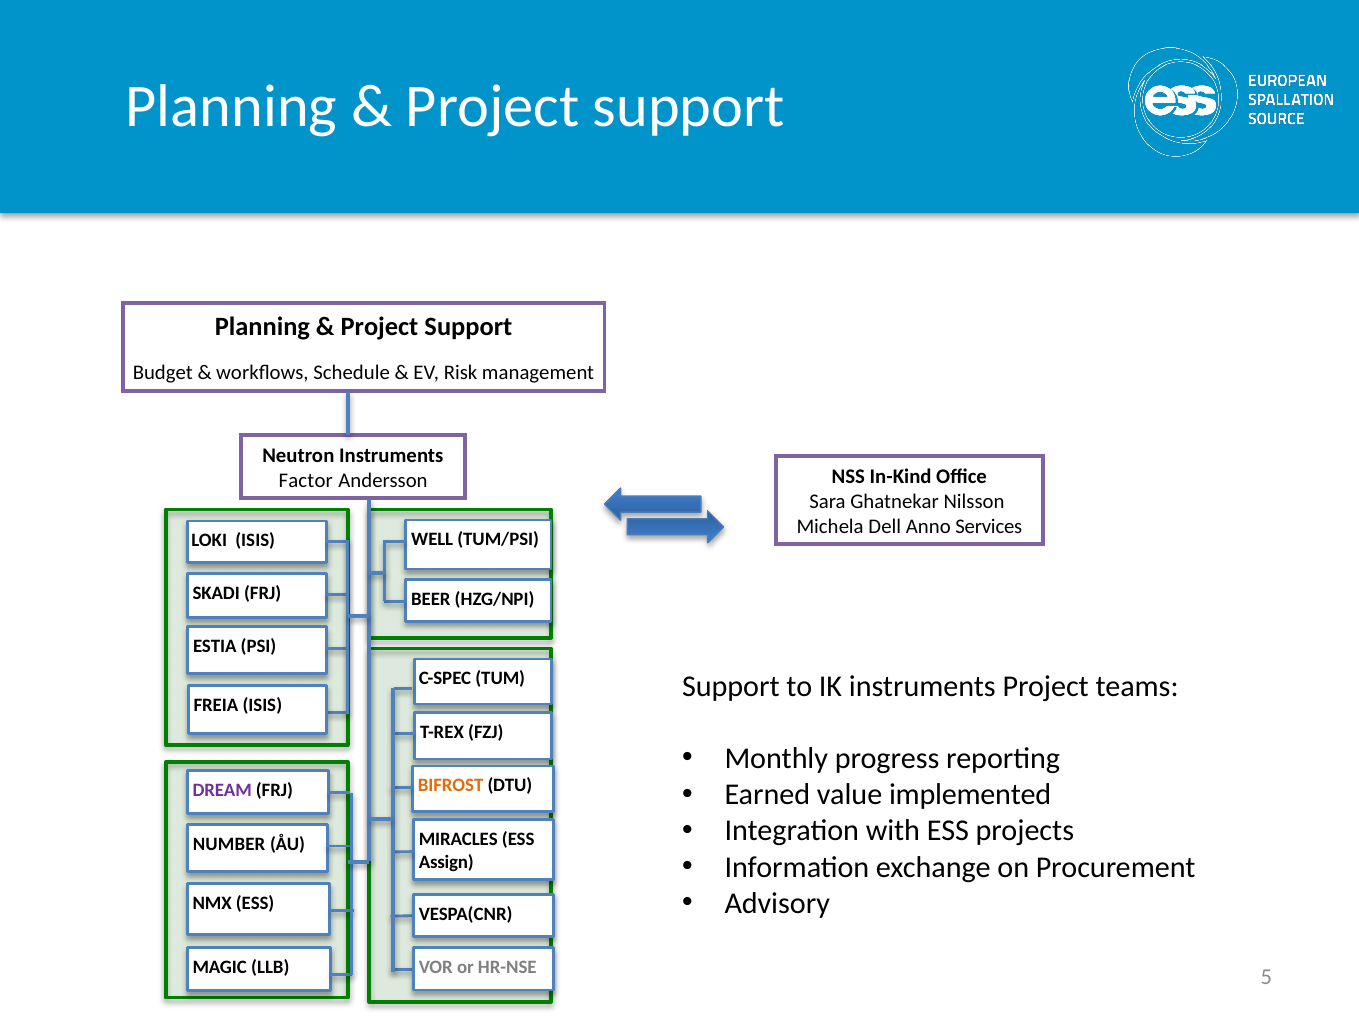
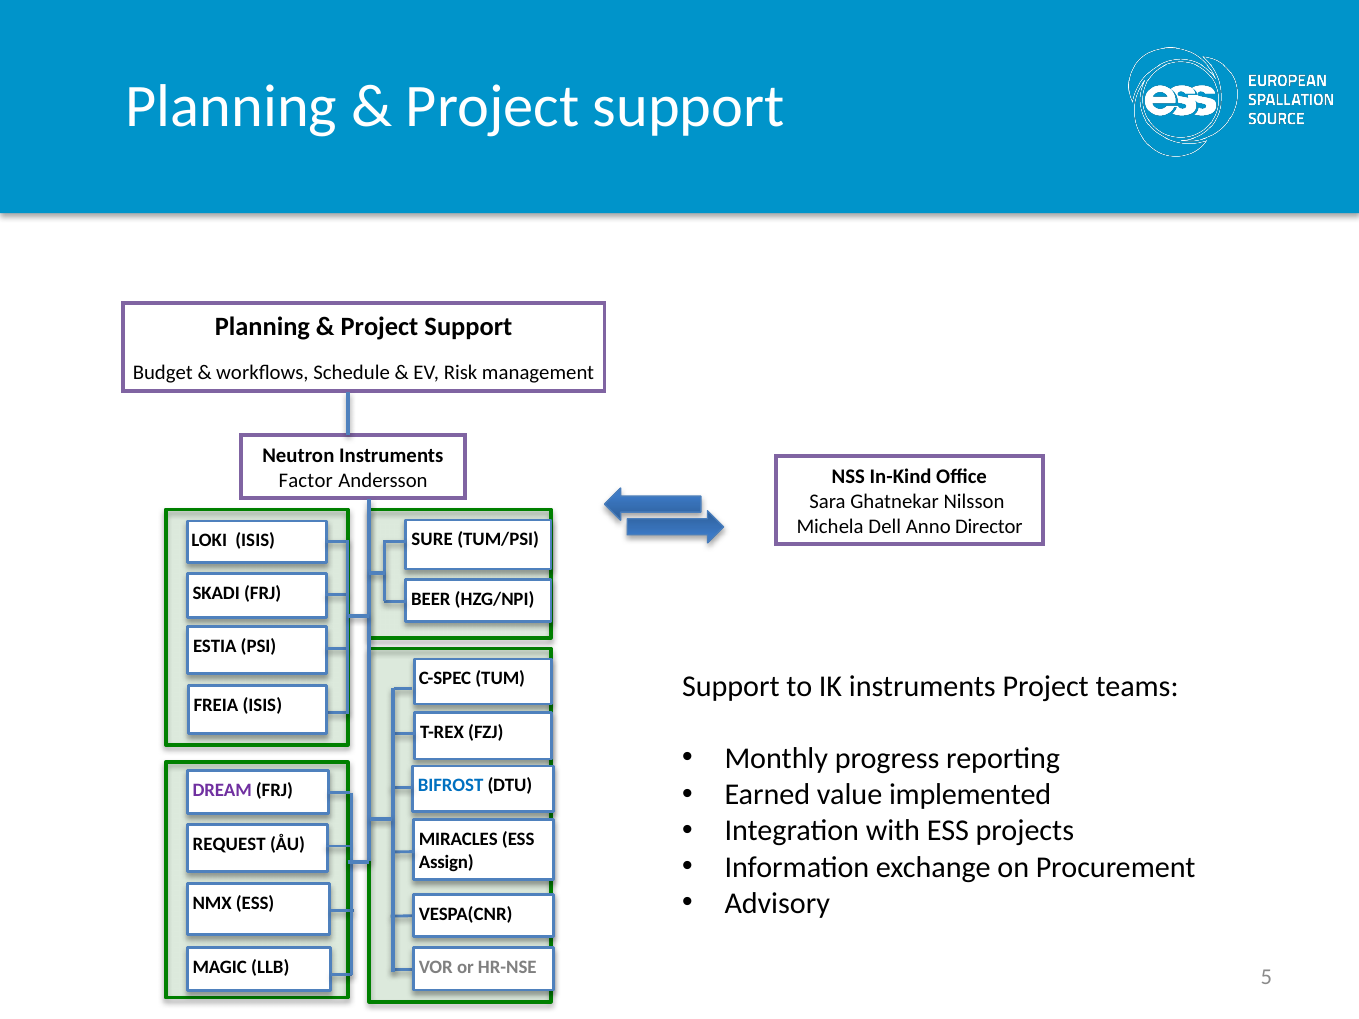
Services: Services -> Director
WELL: WELL -> SURE
BIFROST colour: orange -> blue
NUMBER: NUMBER -> REQUEST
